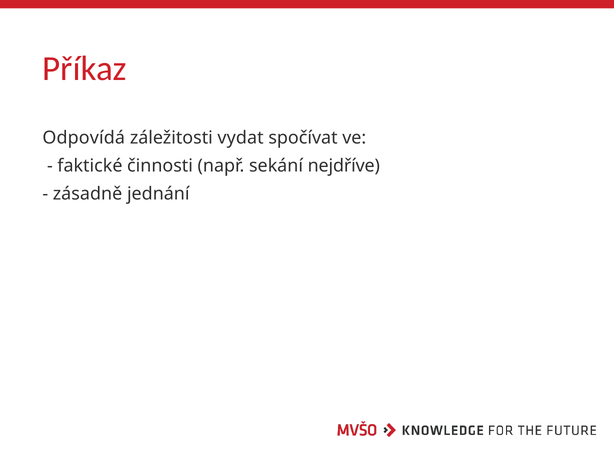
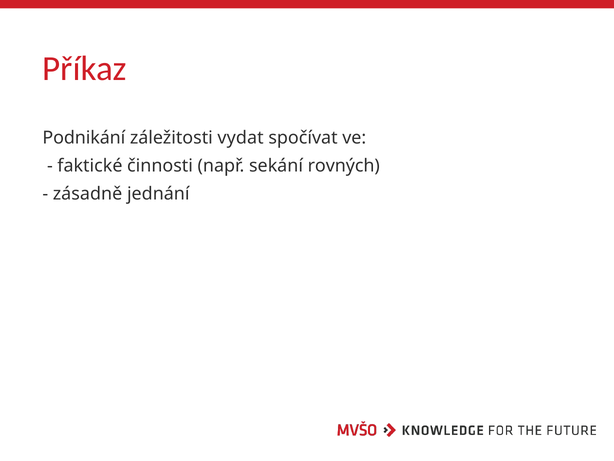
Odpovídá: Odpovídá -> Podnikání
nejdříve: nejdříve -> rovných
